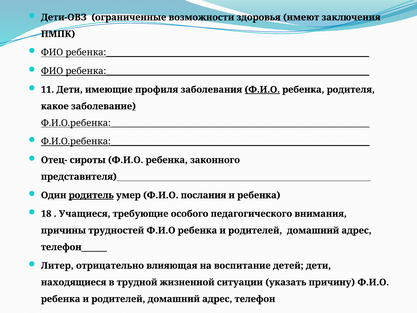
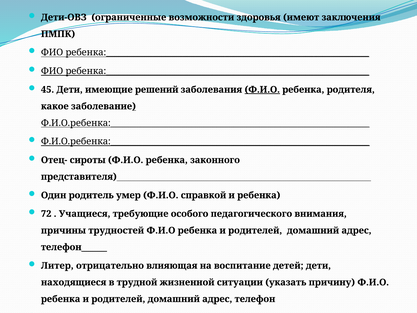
11: 11 -> 45
профиля: профиля -> решений
родитель underline: present -> none
послания: послания -> справкой
18: 18 -> 72
